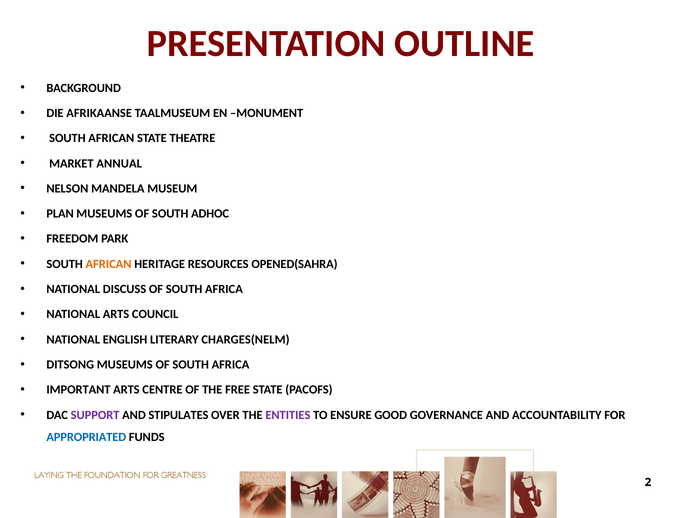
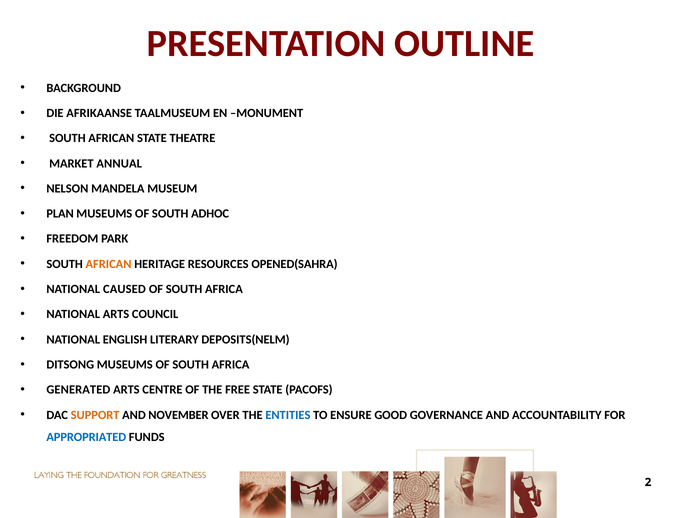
DISCUSS: DISCUSS -> CAUSED
CHARGES(NELM: CHARGES(NELM -> DEPOSITS(NELM
IMPORTANT: IMPORTANT -> GENERATED
SUPPORT colour: purple -> orange
STIPULATES: STIPULATES -> NOVEMBER
ENTITIES colour: purple -> blue
